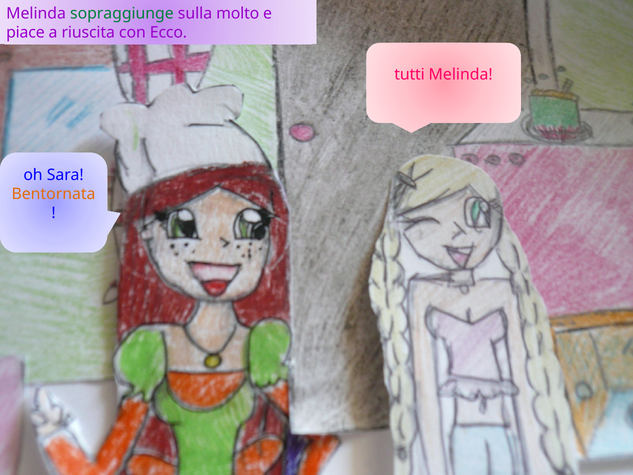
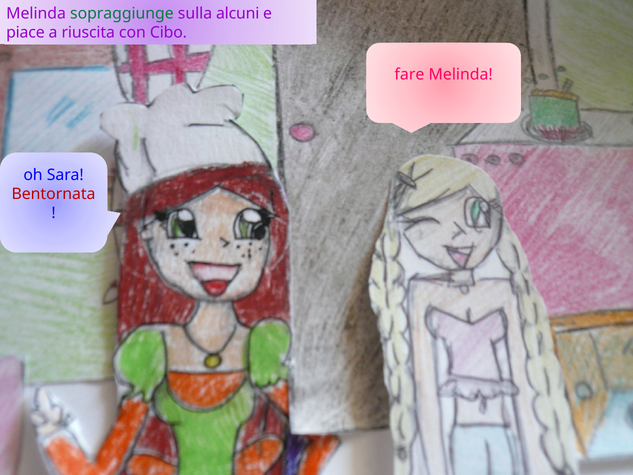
molto: molto -> alcuni
Ecco: Ecco -> Cibo
tutti: tutti -> fare
Bentornata colour: orange -> red
